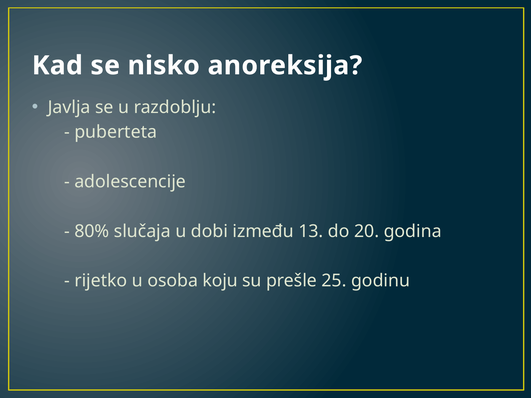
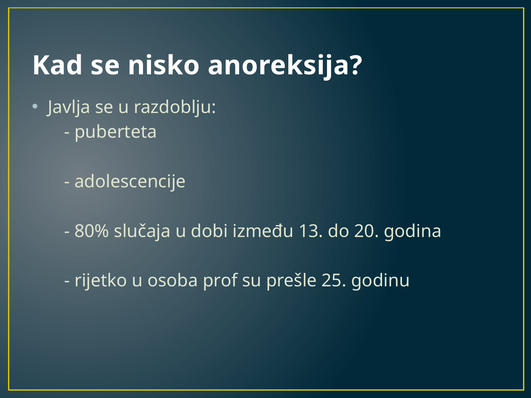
koju: koju -> prof
